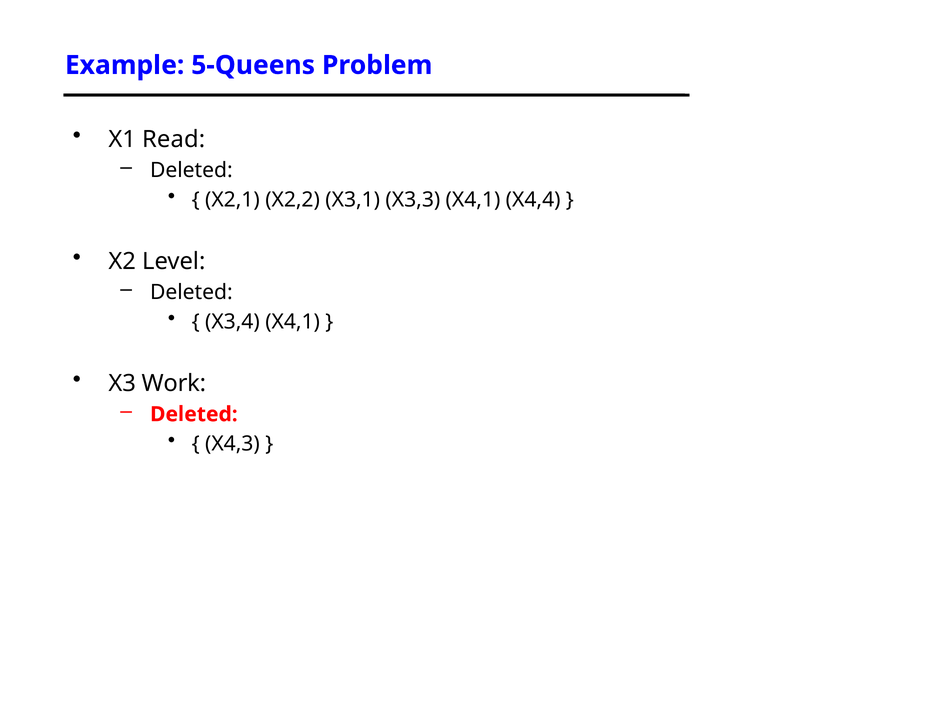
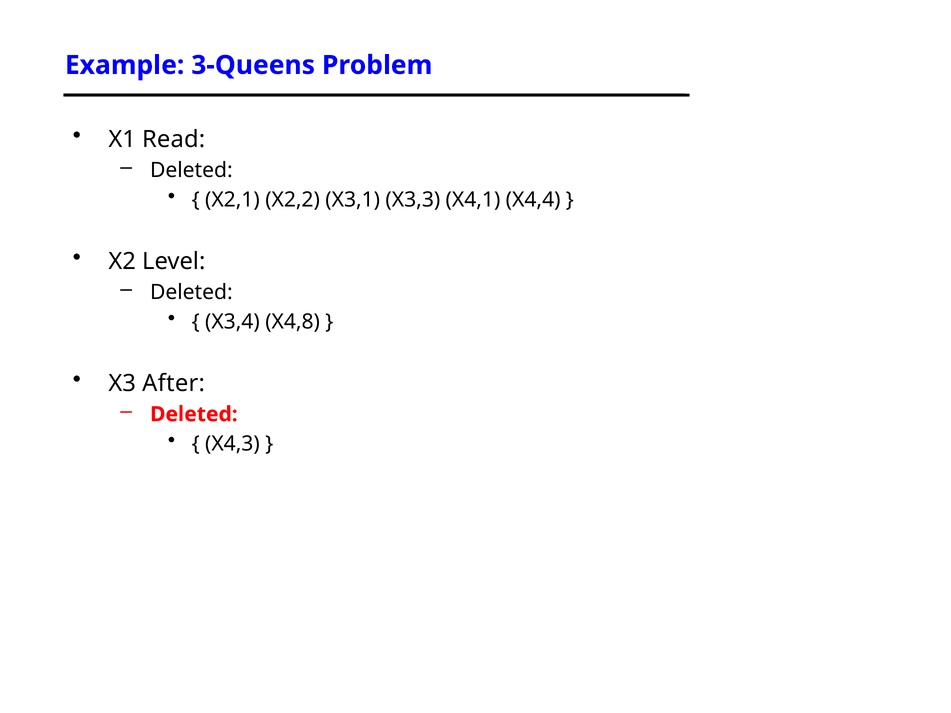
5-Queens: 5-Queens -> 3-Queens
X3,4 X4,1: X4,1 -> X4,8
Work: Work -> After
